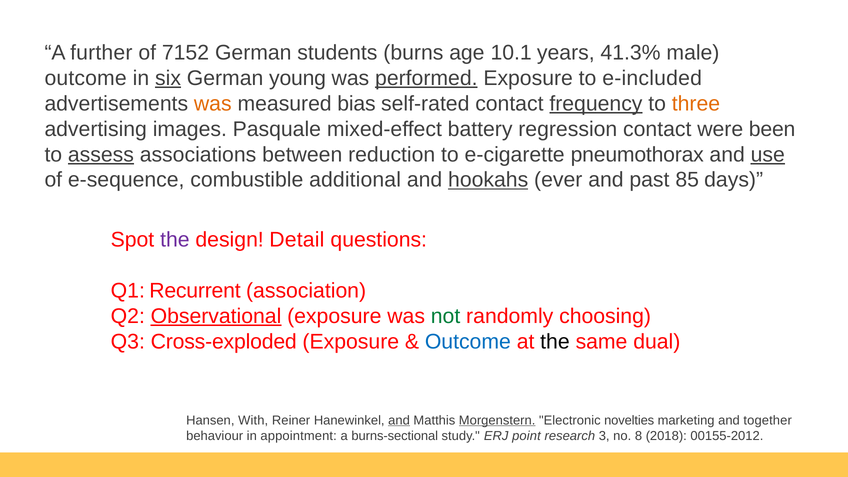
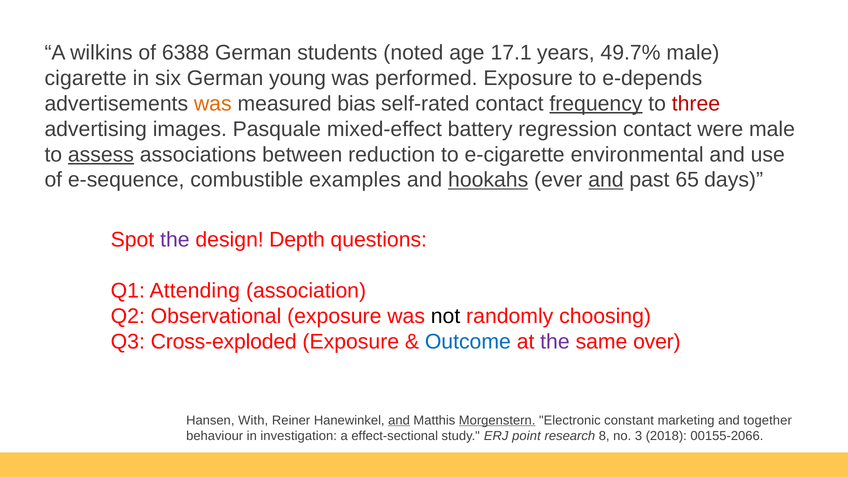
further: further -> wilkins
7152: 7152 -> 6388
burns: burns -> noted
10.1: 10.1 -> 17.1
41.3%: 41.3% -> 49.7%
outcome at (86, 78): outcome -> cigarette
six underline: present -> none
performed underline: present -> none
e-included: e-included -> e-depends
three colour: orange -> red
were been: been -> male
pneumothorax: pneumothorax -> environmental
use underline: present -> none
additional: additional -> examples
and at (606, 180) underline: none -> present
85: 85 -> 65
Detail: Detail -> Depth
Recurrent: Recurrent -> Attending
Observational underline: present -> none
not colour: green -> black
the at (555, 342) colour: black -> purple
dual: dual -> over
novelties: novelties -> constant
appointment: appointment -> investigation
burns-sectional: burns-sectional -> effect-sectional
3: 3 -> 8
8: 8 -> 3
00155-2012: 00155-2012 -> 00155-2066
